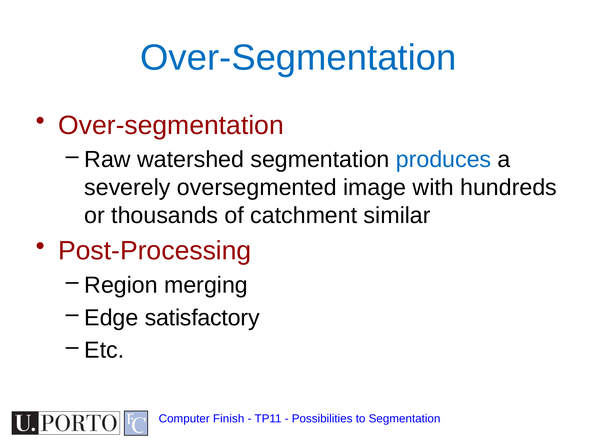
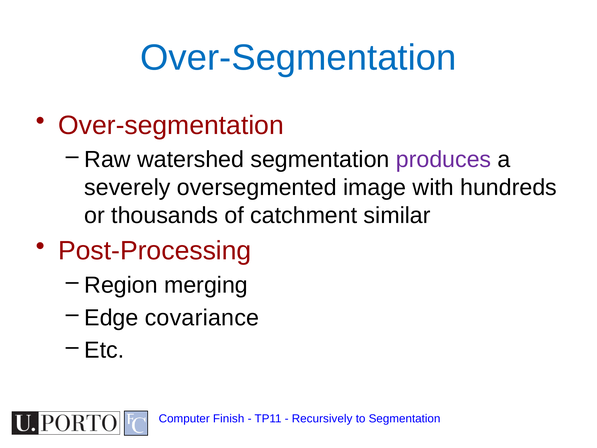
produces colour: blue -> purple
satisfactory: satisfactory -> covariance
Possibilities: Possibilities -> Recursively
